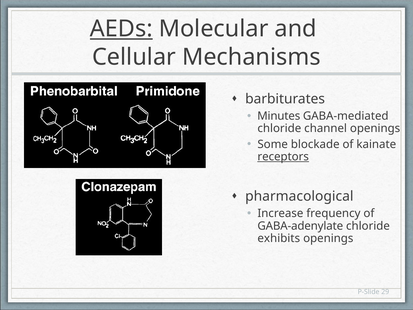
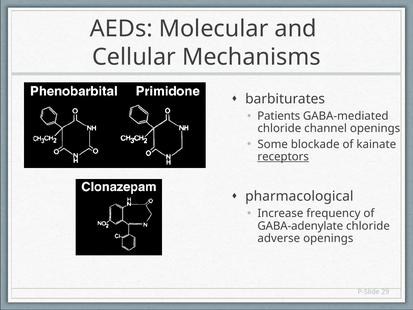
AEDs underline: present -> none
Minutes: Minutes -> Patients
exhibits: exhibits -> adverse
